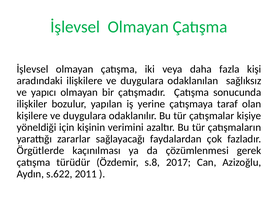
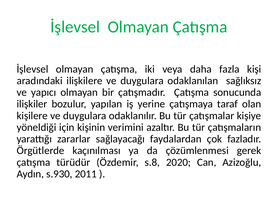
2017: 2017 -> 2020
s.622: s.622 -> s.930
